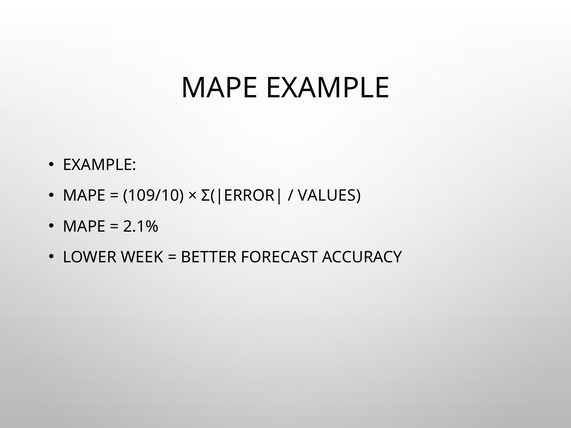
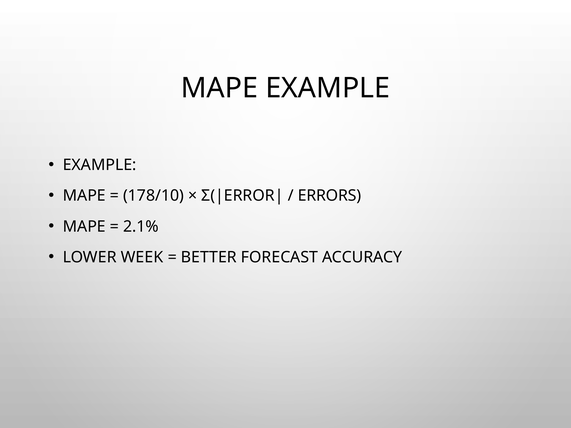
109/10: 109/10 -> 178/10
VALUES: VALUES -> ERRORS
